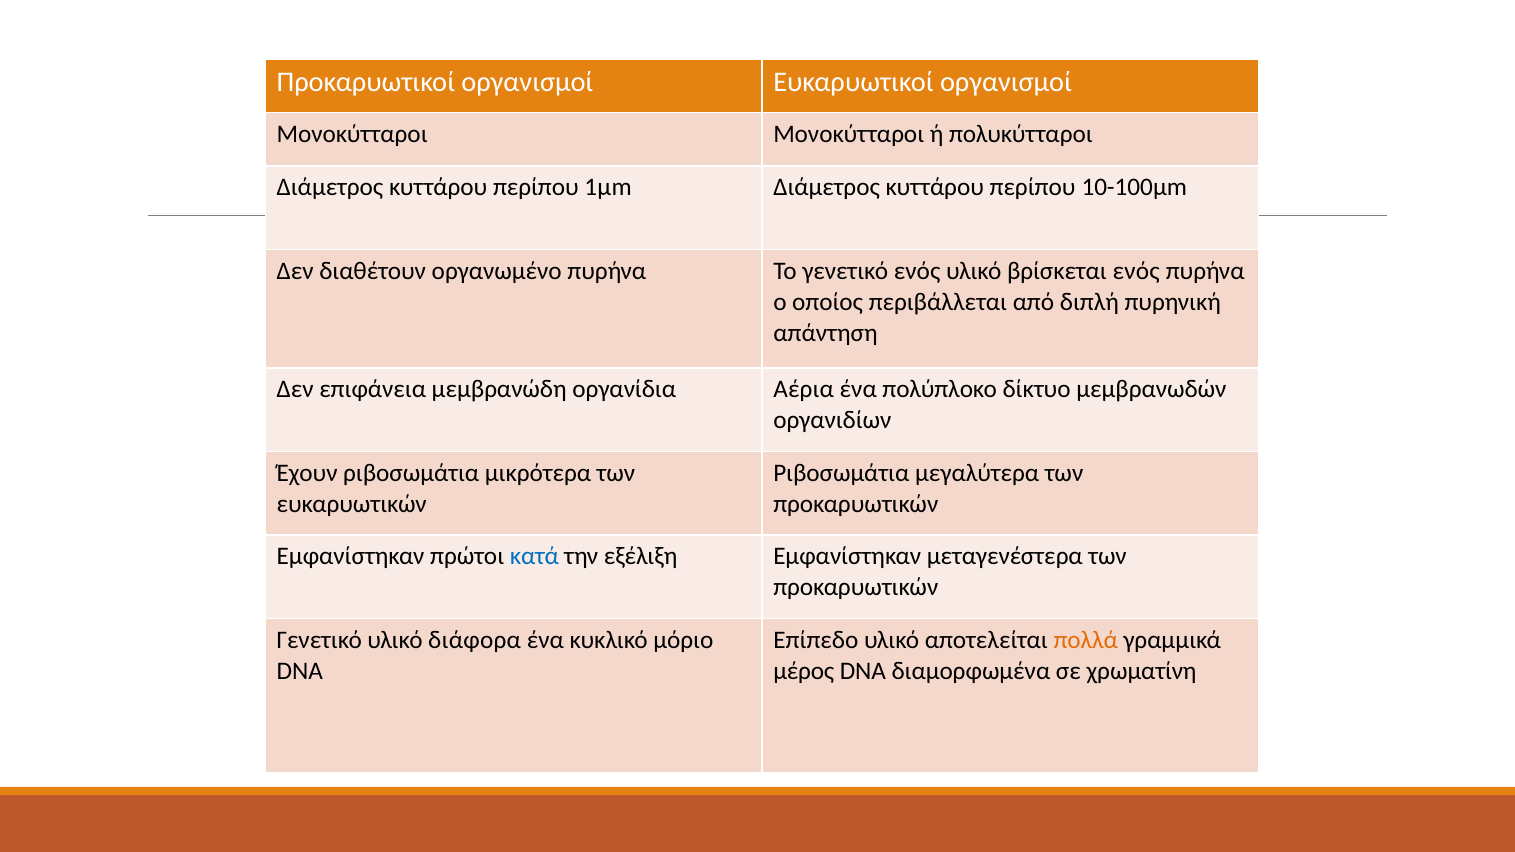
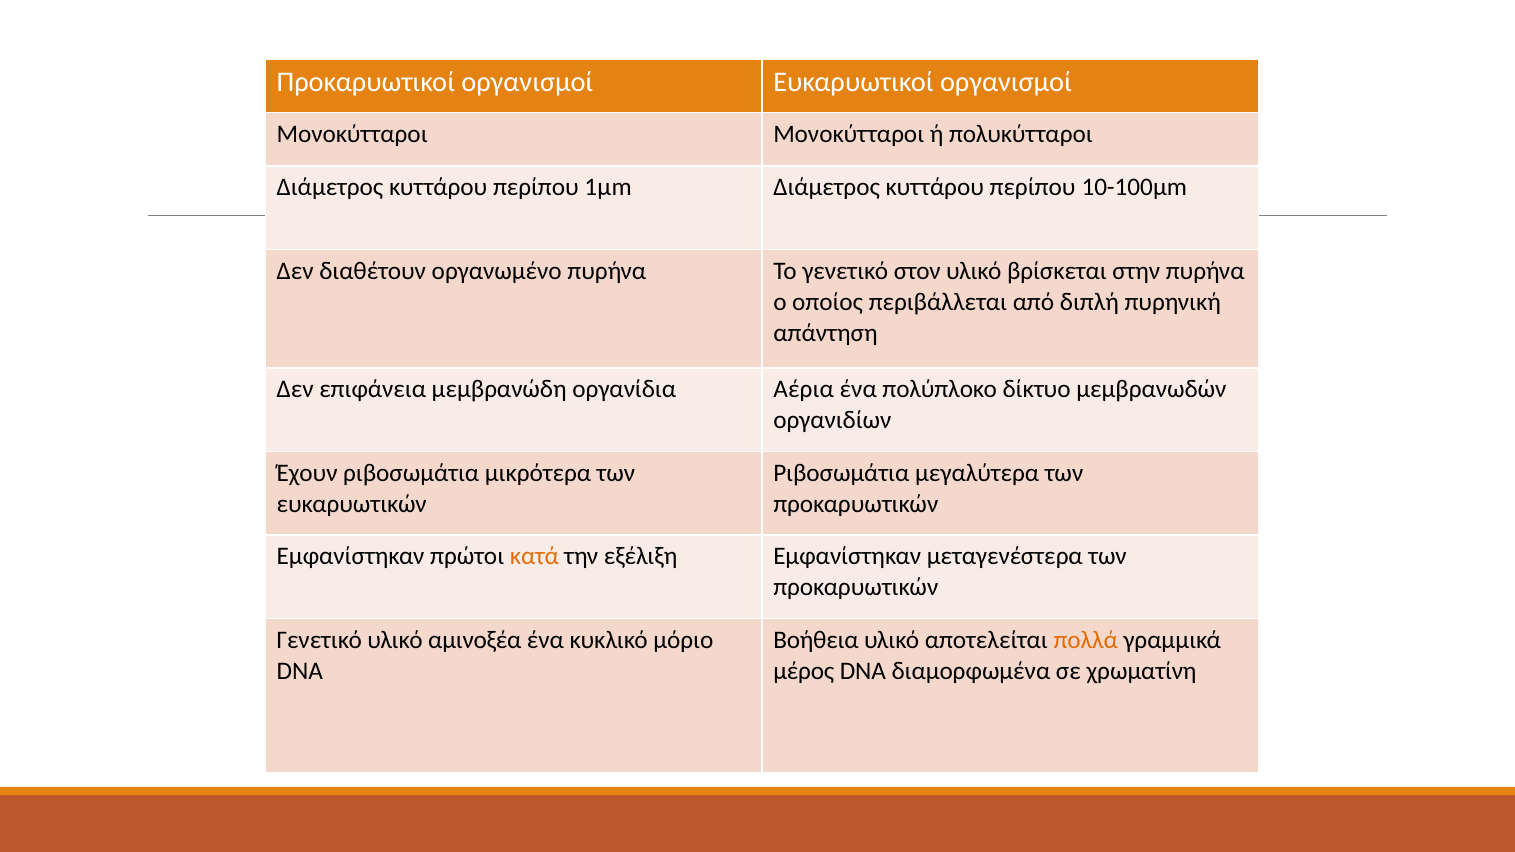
γενετικό ενός: ενός -> στον
βρίσκεται ενός: ενός -> στην
κατά colour: blue -> orange
διάφορα: διάφορα -> αμινοξέα
Επίπεδο: Επίπεδο -> Βοήθεια
